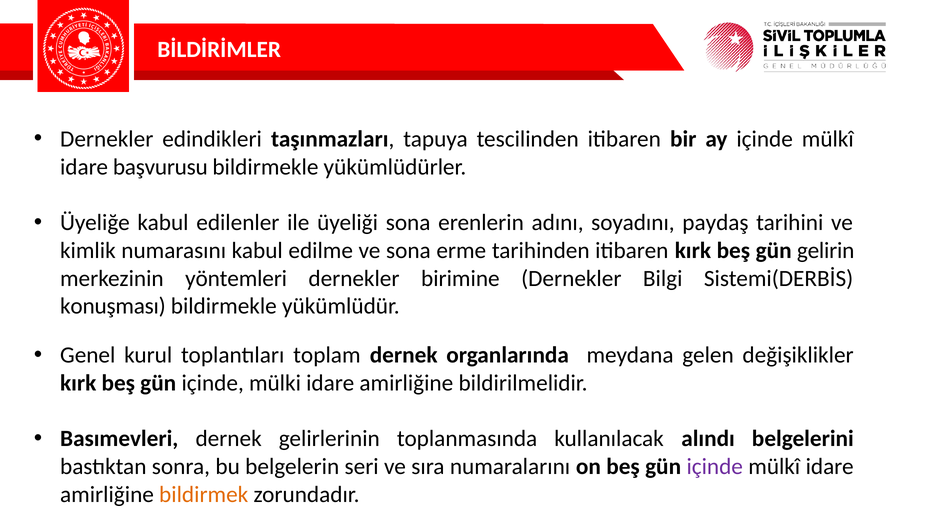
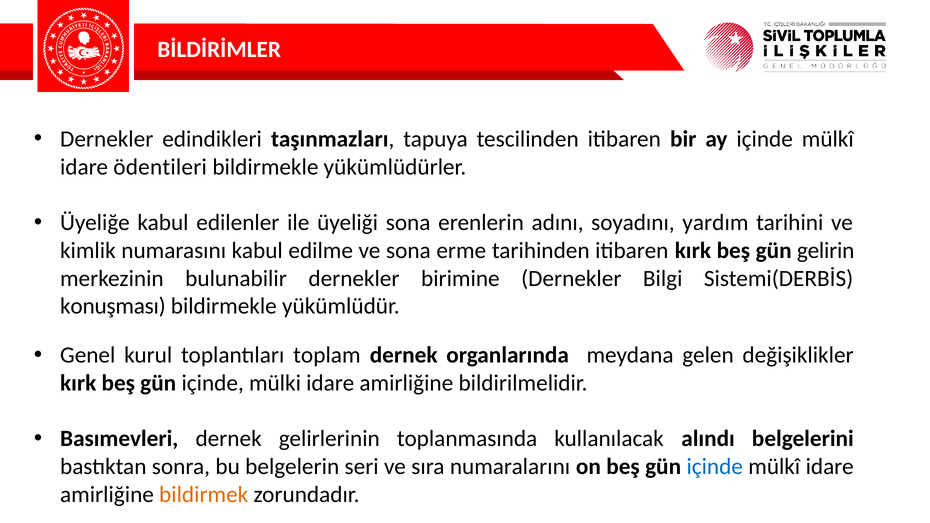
başvurusu: başvurusu -> ödentileri
paydaş: paydaş -> yardım
yöntemleri: yöntemleri -> bulunabilir
içinde at (715, 467) colour: purple -> blue
